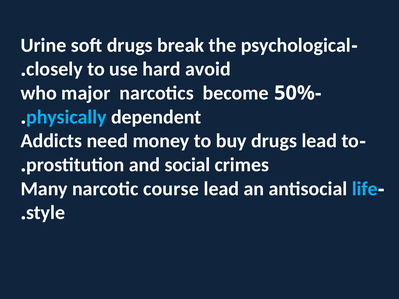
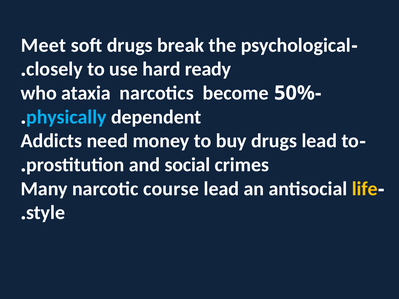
Urine: Urine -> Meet
avoid: avoid -> ready
major: major -> ataxia
life colour: light blue -> yellow
